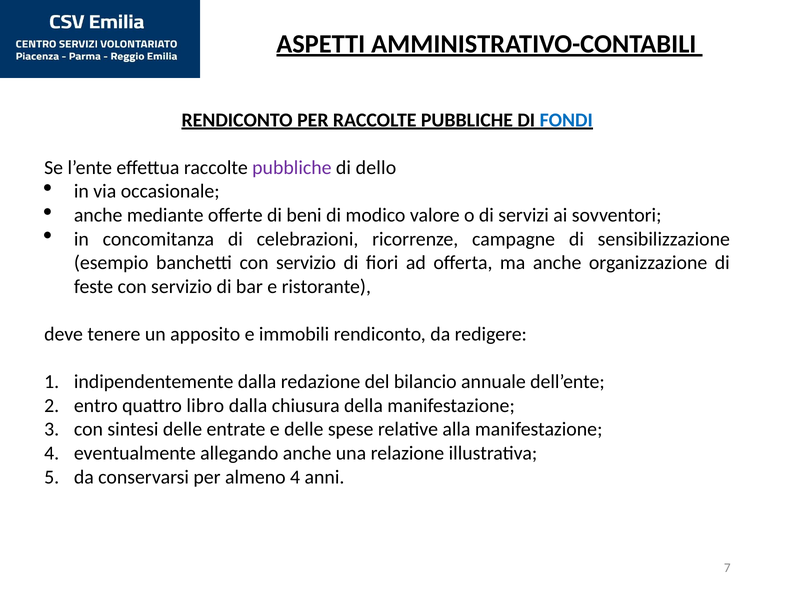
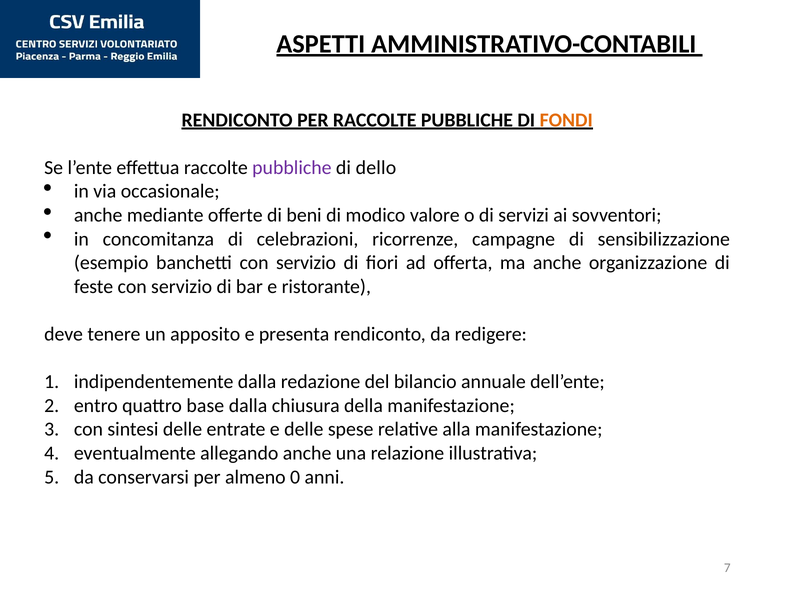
FONDI colour: blue -> orange
immobili: immobili -> presenta
libro: libro -> base
almeno 4: 4 -> 0
